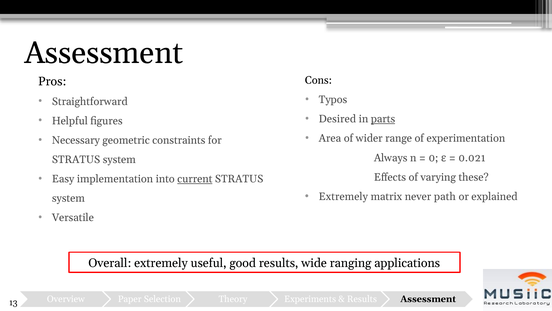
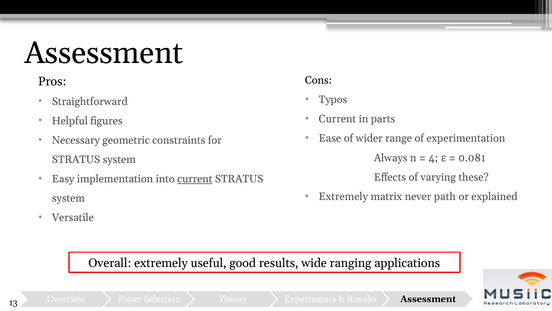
Desired at (337, 119): Desired -> Current
parts underline: present -> none
Area: Area -> Ease
0: 0 -> 4
0.021: 0.021 -> 0.081
